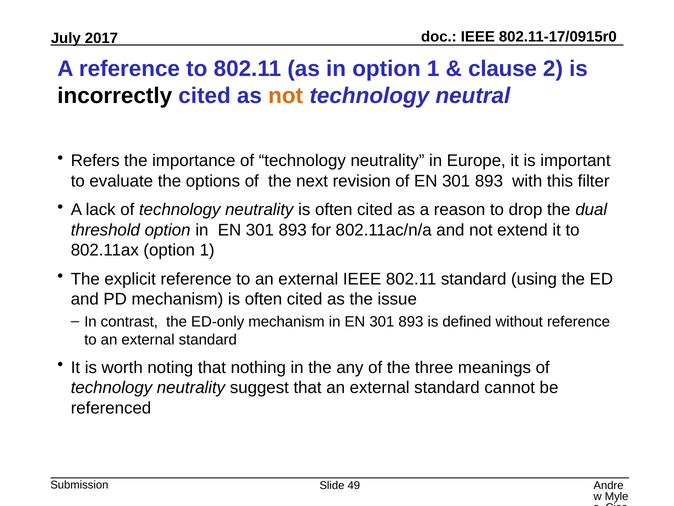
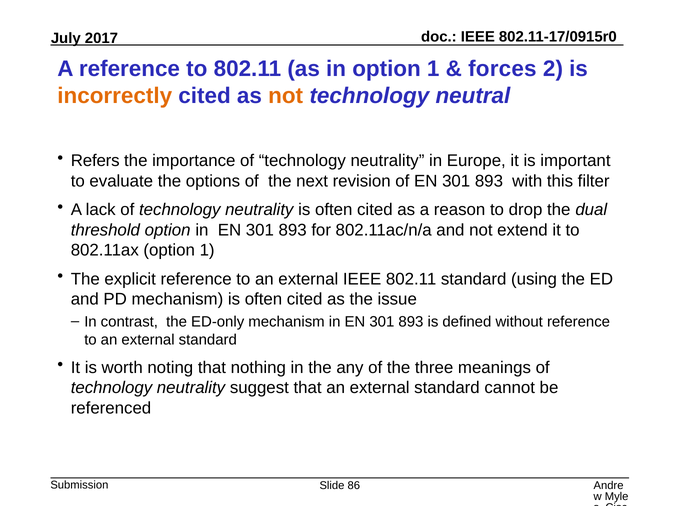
clause: clause -> forces
incorrectly colour: black -> orange
49: 49 -> 86
